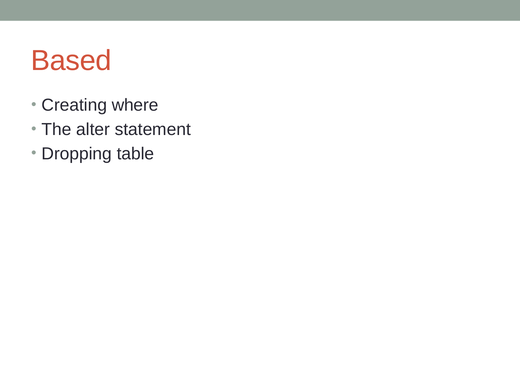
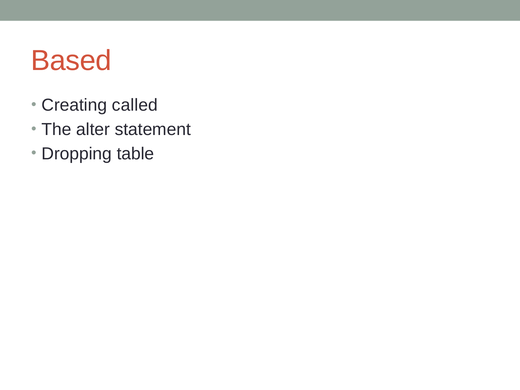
where: where -> called
